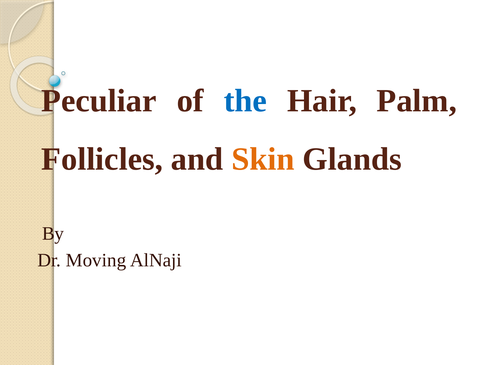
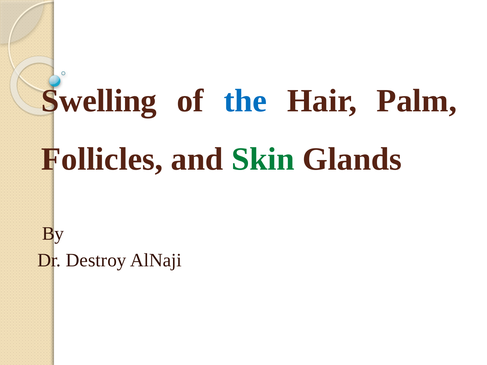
Peculiar: Peculiar -> Swelling
Skin colour: orange -> green
Moving: Moving -> Destroy
